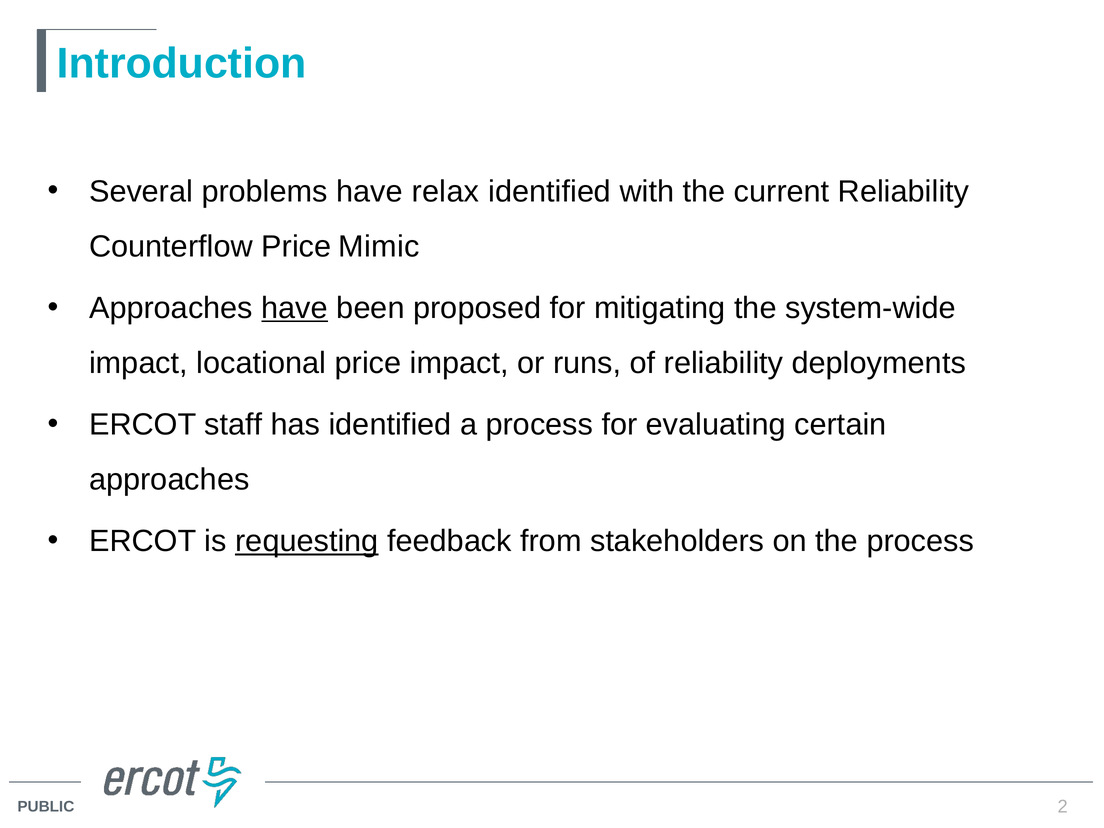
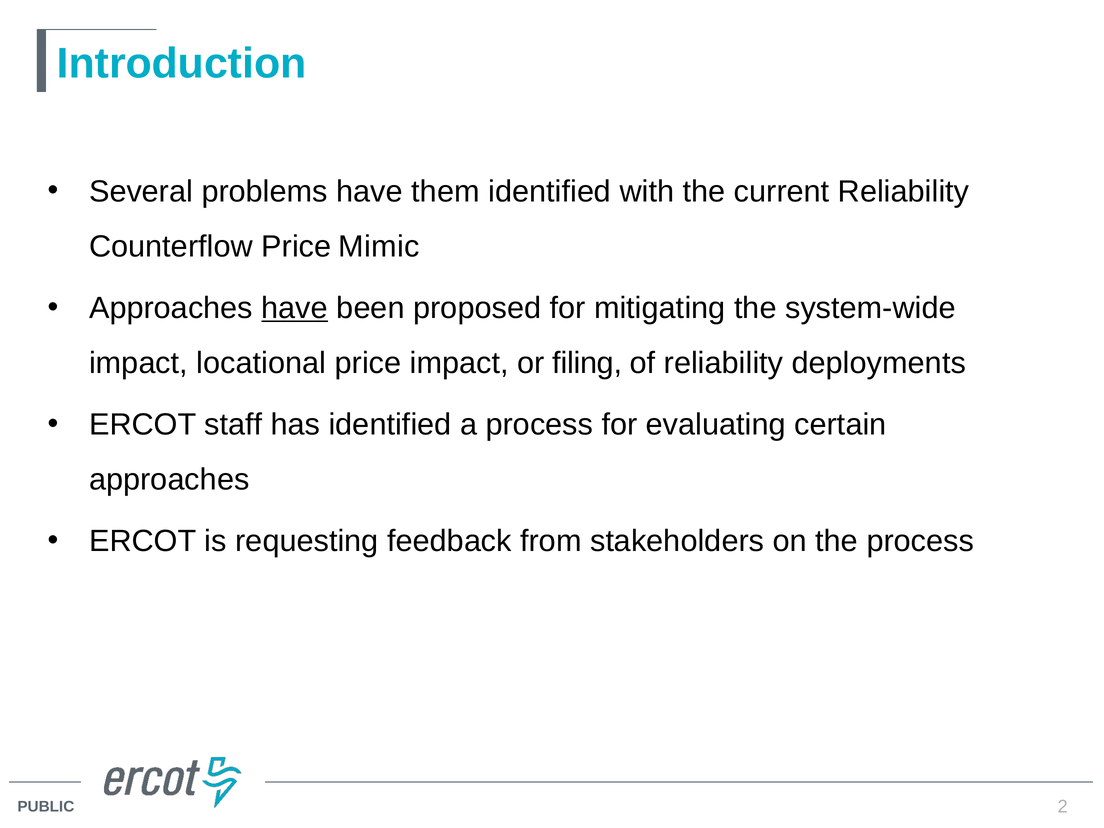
relax: relax -> them
runs: runs -> filing
requesting underline: present -> none
